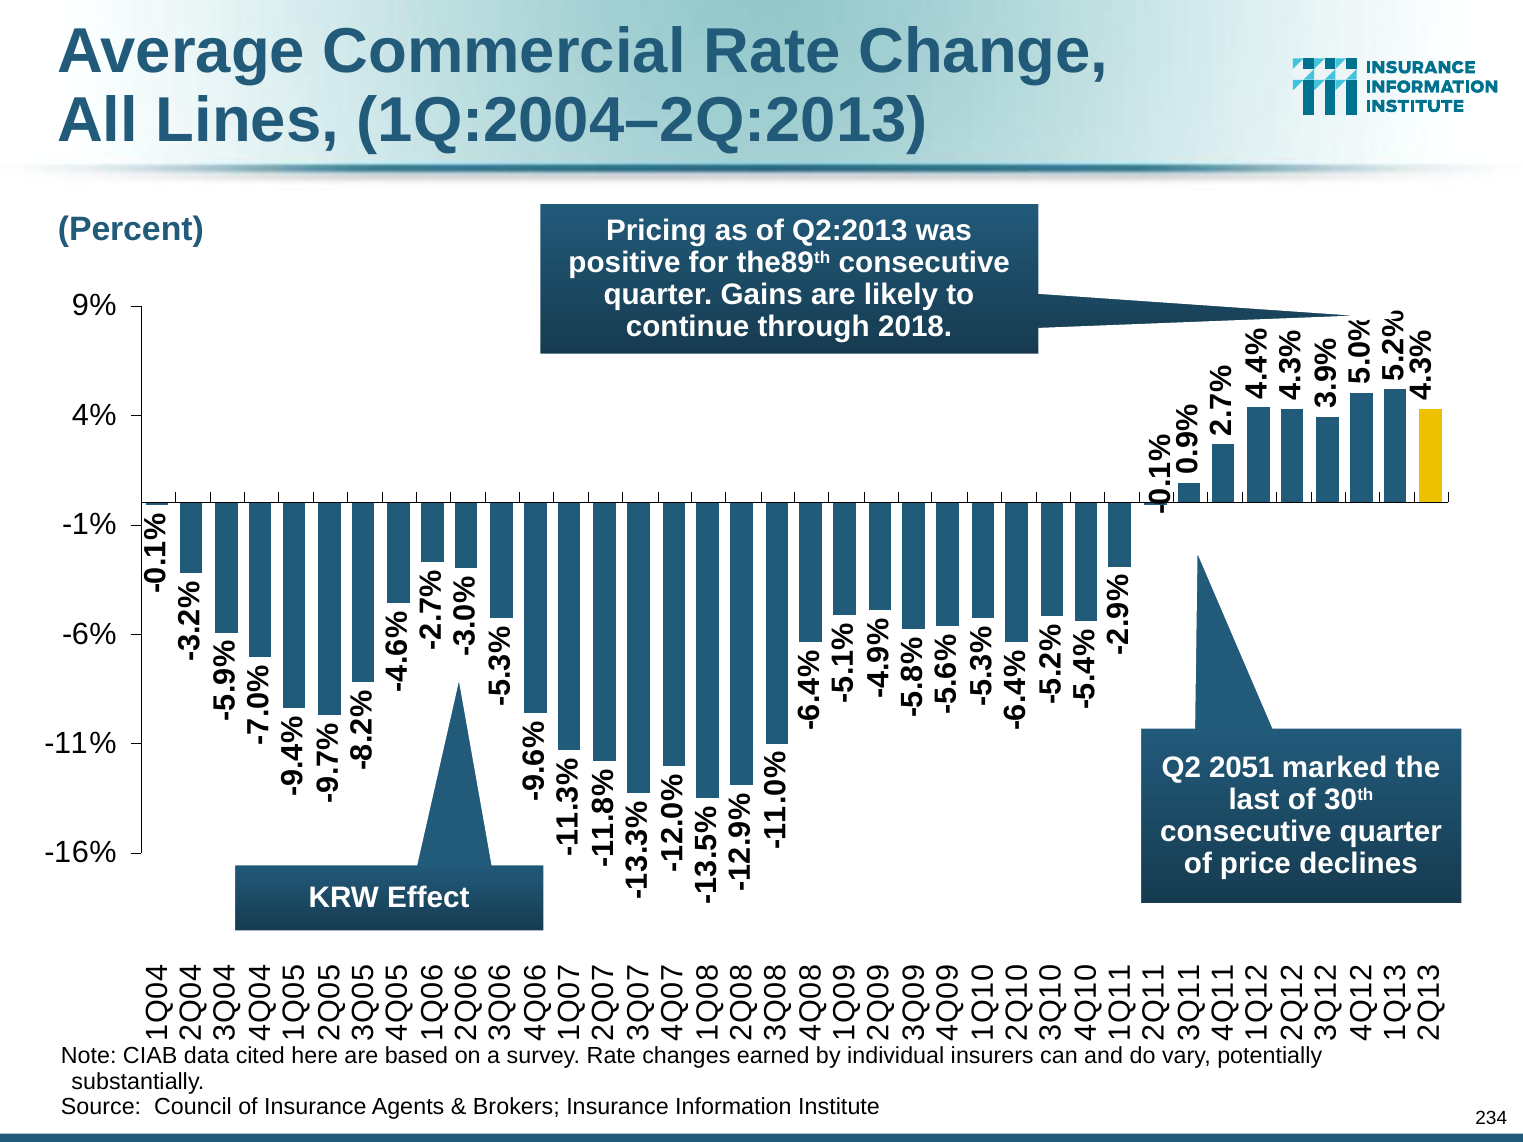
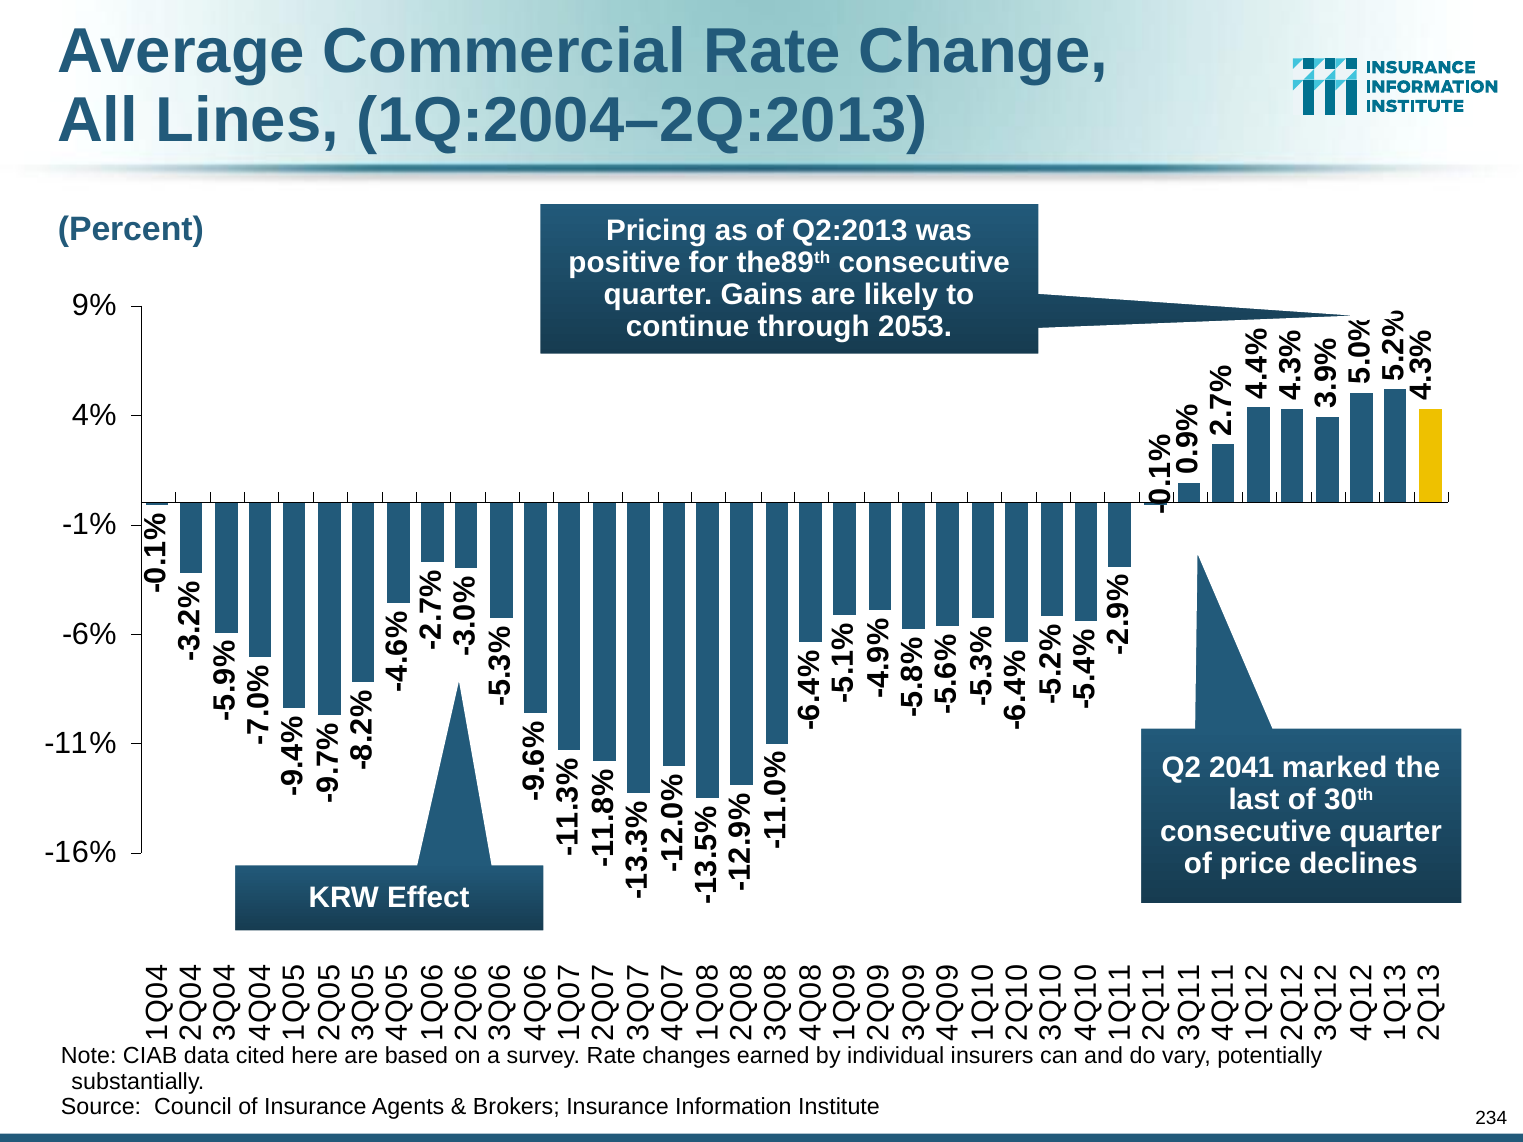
2018: 2018 -> 2053
2051: 2051 -> 2041
